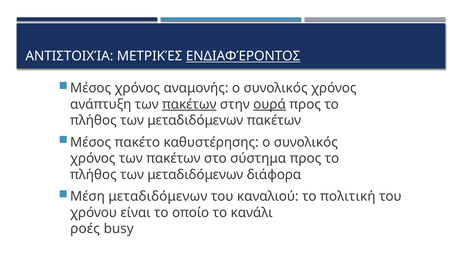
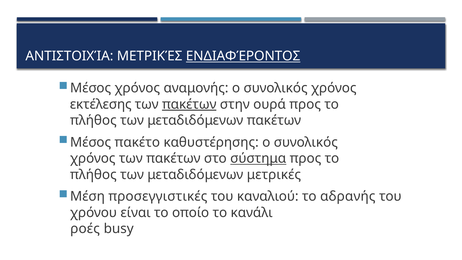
ανάπτυξη: ανάπτυξη -> εκτέλεσης
ουρά underline: present -> none
σύστημα underline: none -> present
μεταδιδόμενων διάφορα: διάφορα -> μετρικές
Μέση μεταδιδόμενων: μεταδιδόμενων -> προσεγγιστικές
πολιτική: πολιτική -> αδρανής
